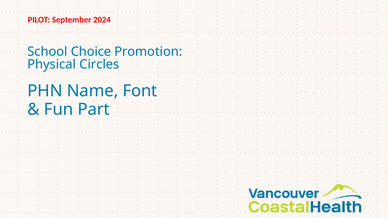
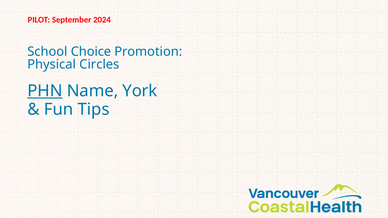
PHN underline: none -> present
Font: Font -> York
Part: Part -> Tips
